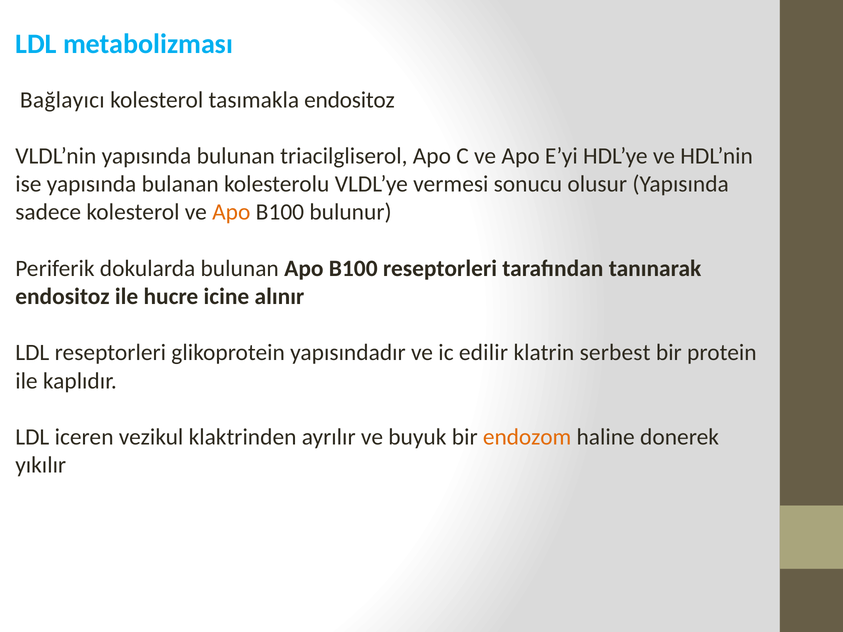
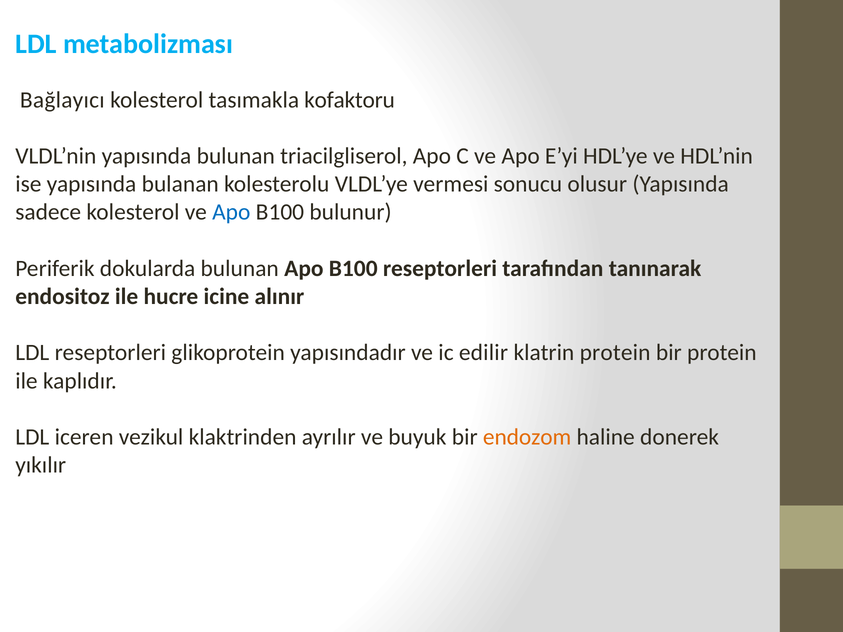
tasımakla endositoz: endositoz -> kofaktoru
Apo at (231, 212) colour: orange -> blue
klatrin serbest: serbest -> protein
